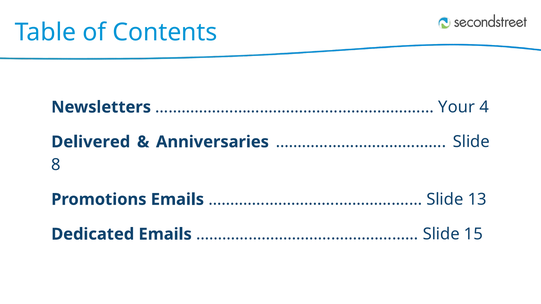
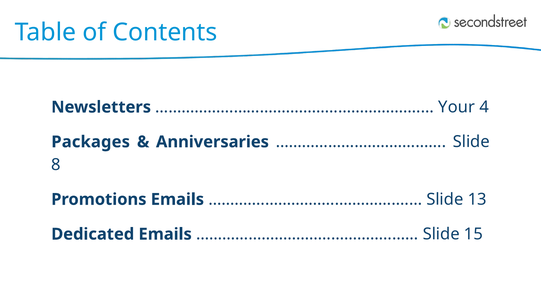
Delivered: Delivered -> Packages
